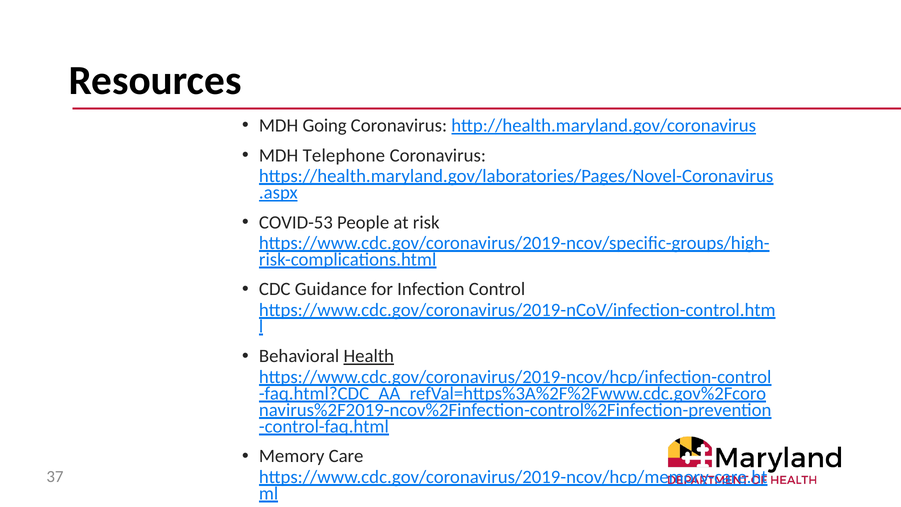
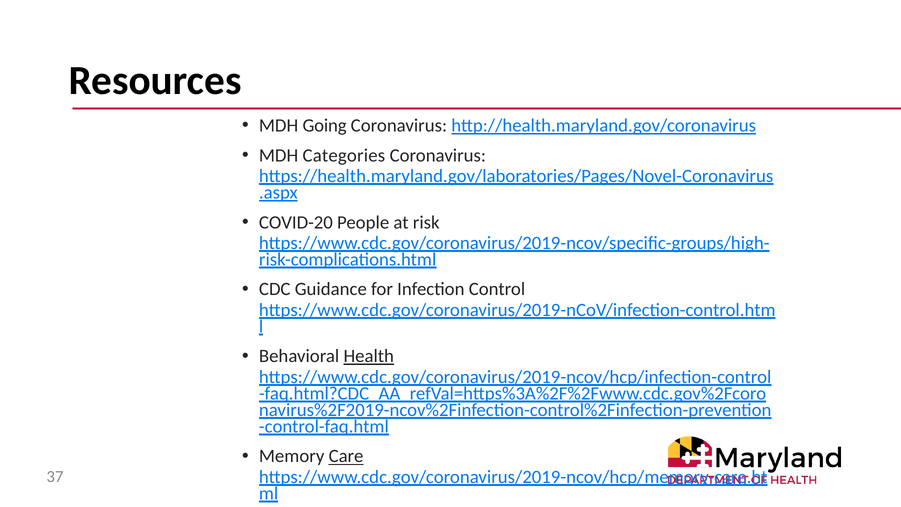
Telephone: Telephone -> Categories
COVID-53: COVID-53 -> COVID-20
Care underline: none -> present
